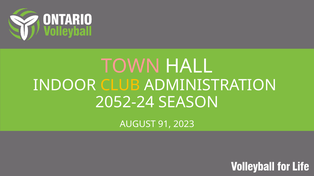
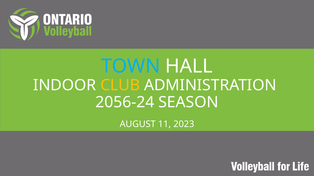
TOWN colour: pink -> light blue
2052-24: 2052-24 -> 2056-24
91: 91 -> 11
